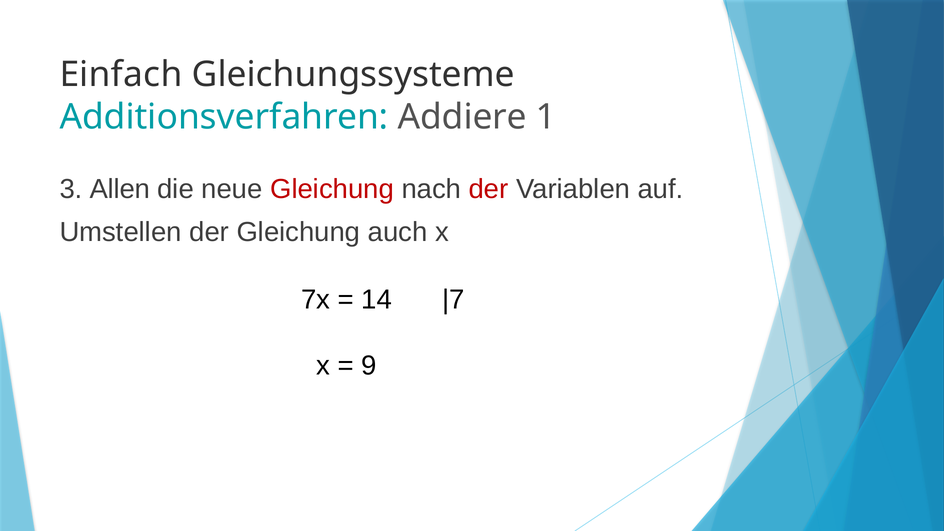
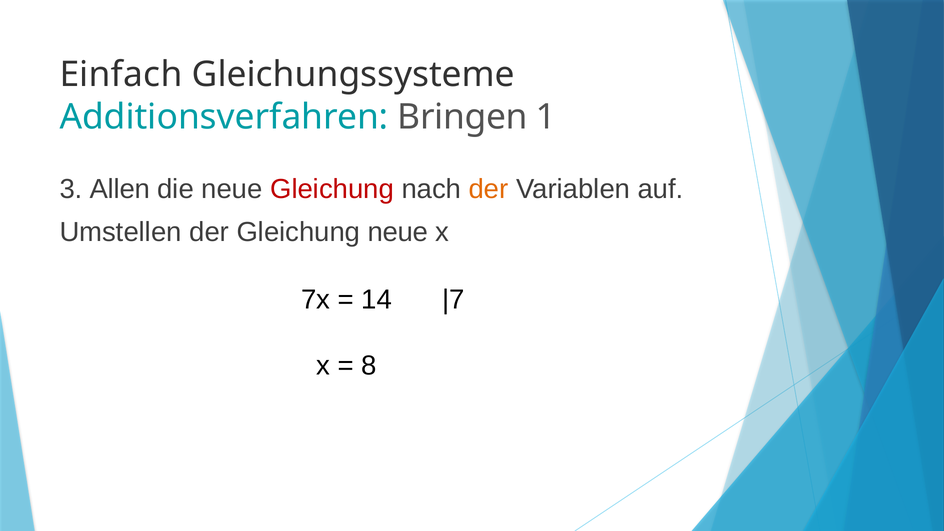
Addiere: Addiere -> Bringen
der at (489, 189) colour: red -> orange
Gleichung auch: auch -> neue
9: 9 -> 8
